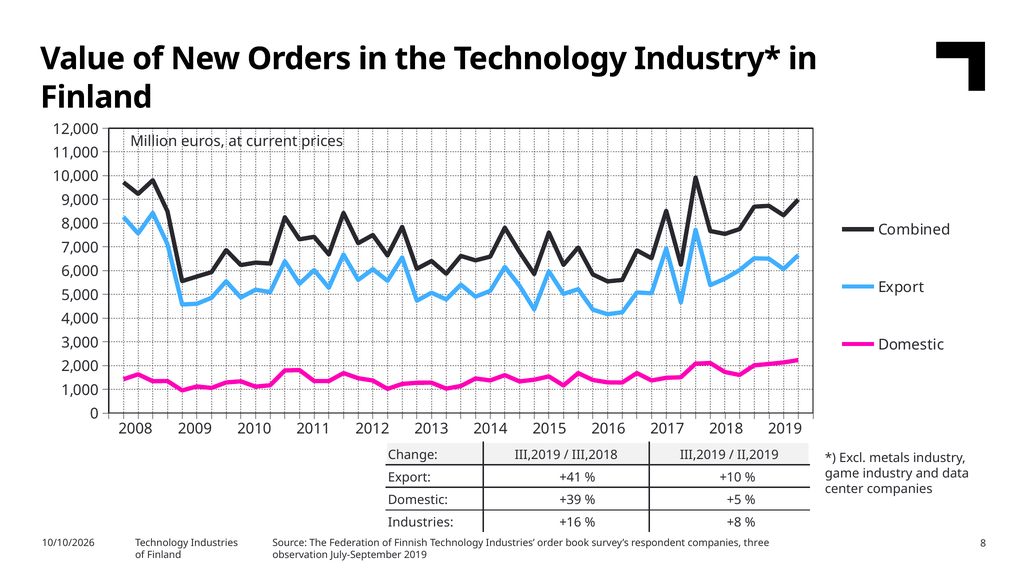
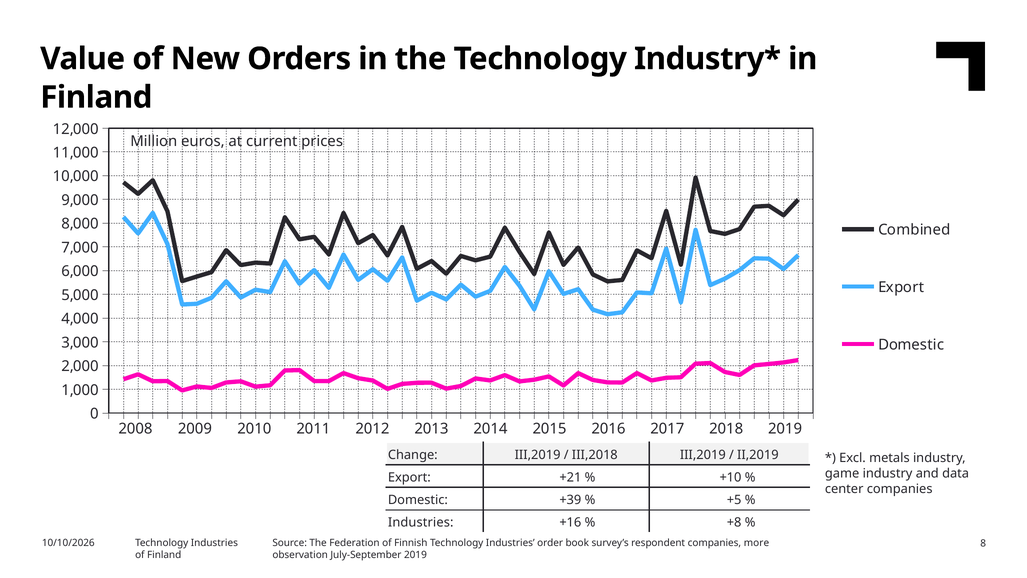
+41: +41 -> +21
three: three -> more
